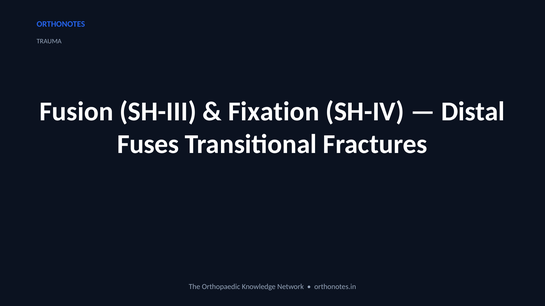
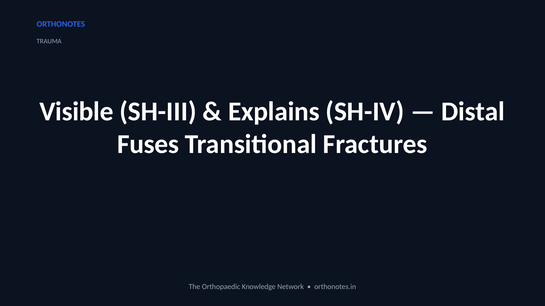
Fusion: Fusion -> Visible
Fixation: Fixation -> Explains
